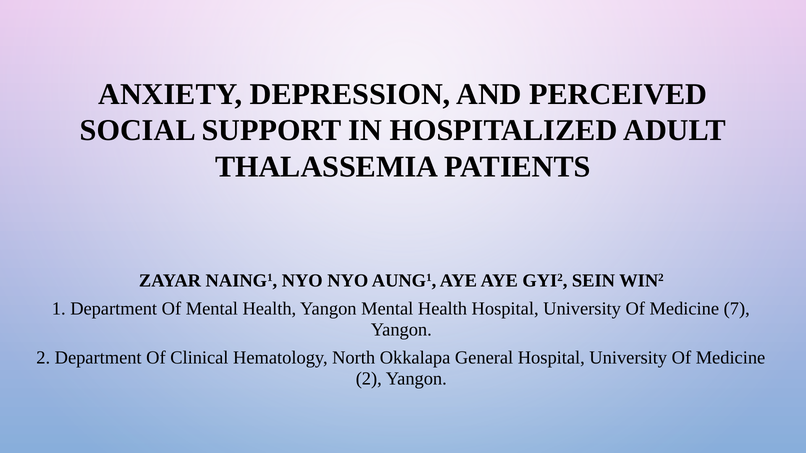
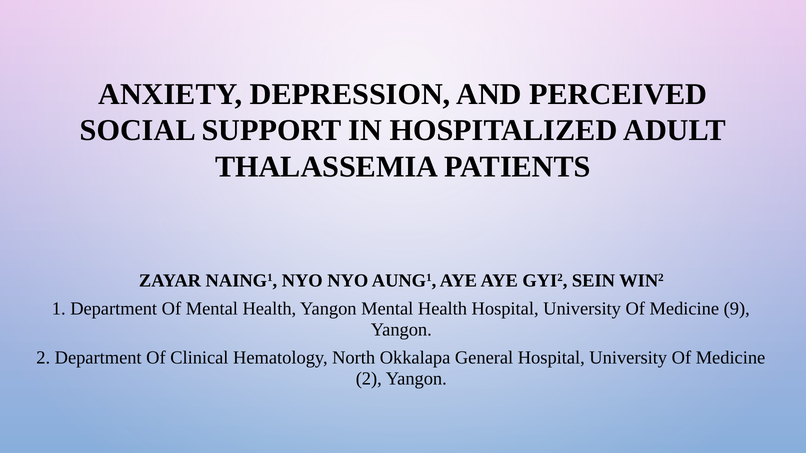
7: 7 -> 9
